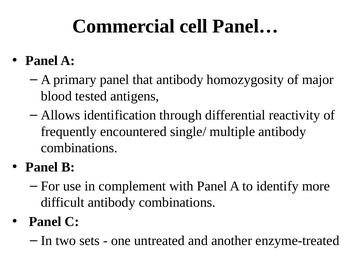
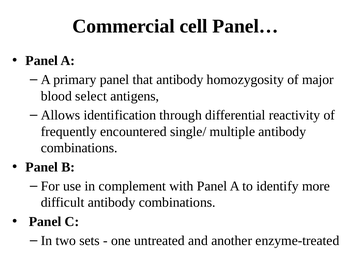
tested: tested -> select
